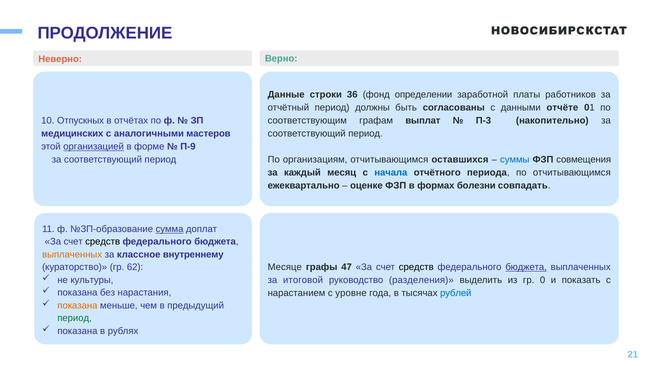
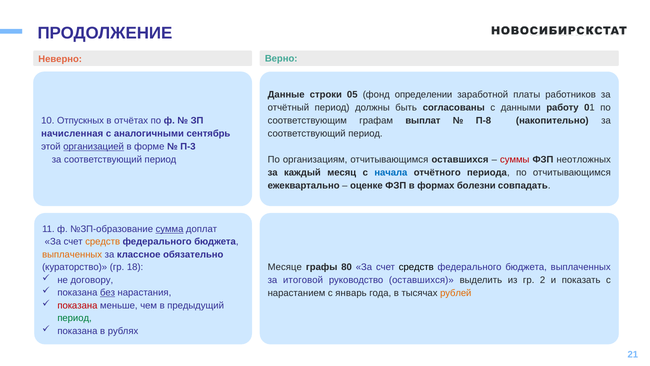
36: 36 -> 05
отчёте: отчёте -> работу
П-3: П-3 -> П-8
медицинских: медицинских -> начисленная
мастеров: мастеров -> сентябрь
П-9: П-9 -> П-3
суммы colour: blue -> red
совмещения: совмещения -> неотложных
средств at (103, 242) colour: black -> orange
внутреннему: внутреннему -> обязательно
47: 47 -> 80
бюджета at (526, 267) underline: present -> none
62: 62 -> 18
культуры: культуры -> договору
руководство разделения: разделения -> оставшихся
0: 0 -> 2
без underline: none -> present
уровне: уровне -> январь
рублей colour: blue -> orange
показана at (77, 305) colour: orange -> red
